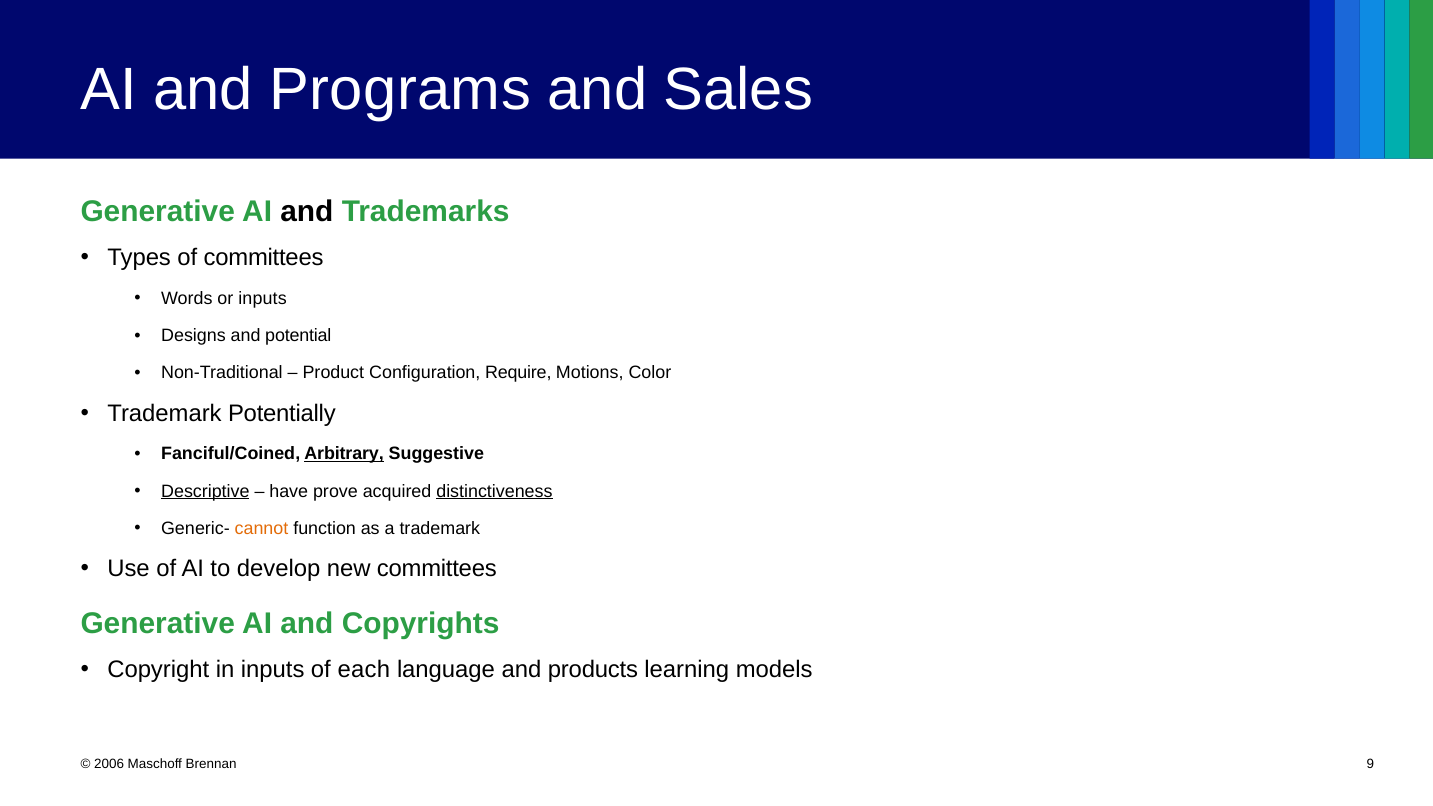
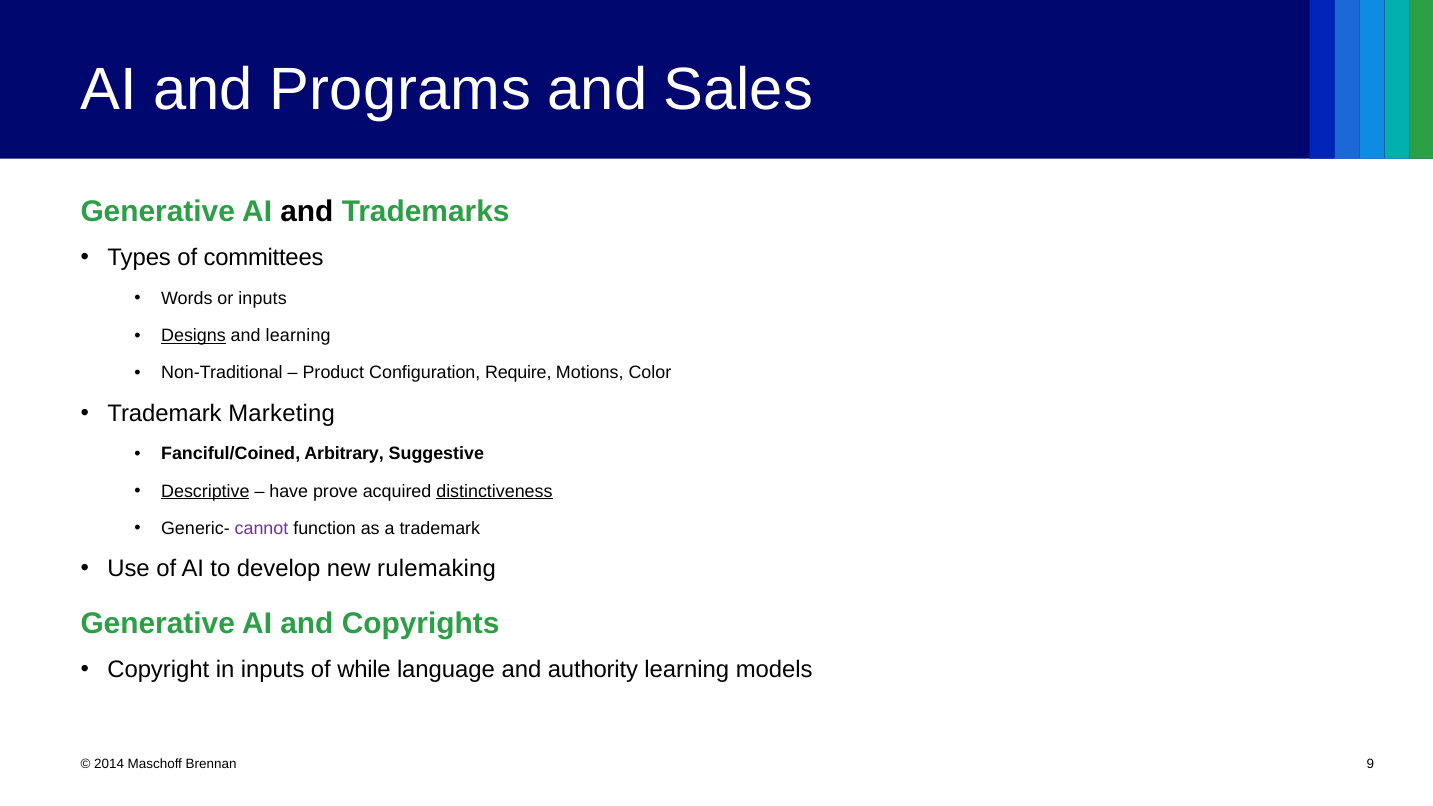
Designs underline: none -> present
and potential: potential -> learning
Potentially: Potentially -> Marketing
Arbitrary underline: present -> none
cannot colour: orange -> purple
new committees: committees -> rulemaking
each: each -> while
products: products -> authority
2006: 2006 -> 2014
